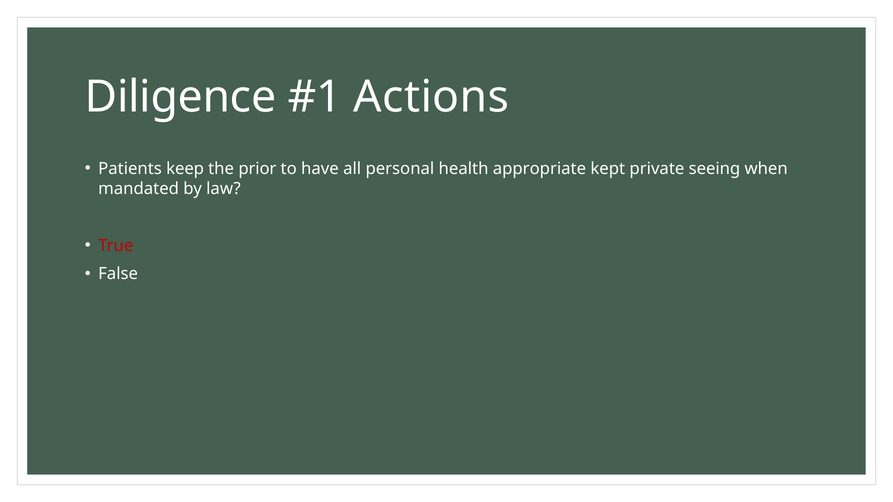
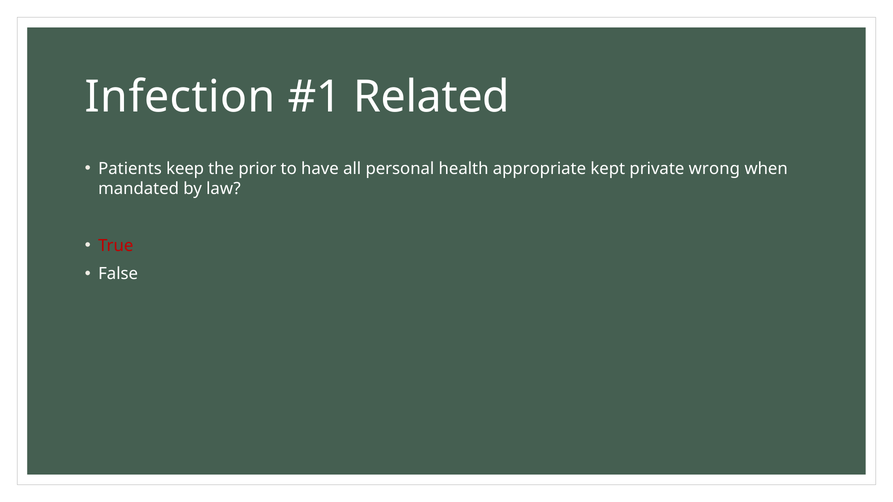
Diligence: Diligence -> Infection
Actions: Actions -> Related
seeing: seeing -> wrong
